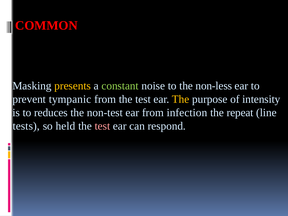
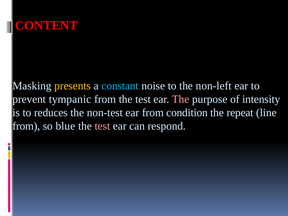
COMMON: COMMON -> CONTENT
constant colour: light green -> light blue
non-less: non-less -> non-left
The at (181, 99) colour: yellow -> pink
infection: infection -> condition
tests at (26, 126): tests -> from
held: held -> blue
